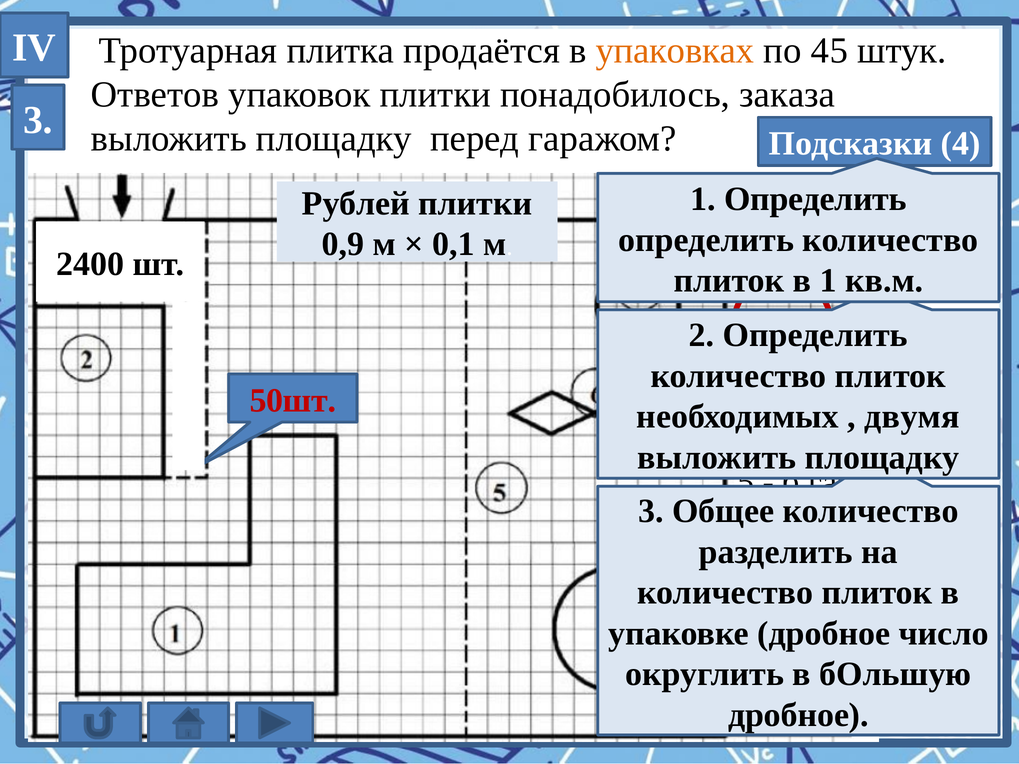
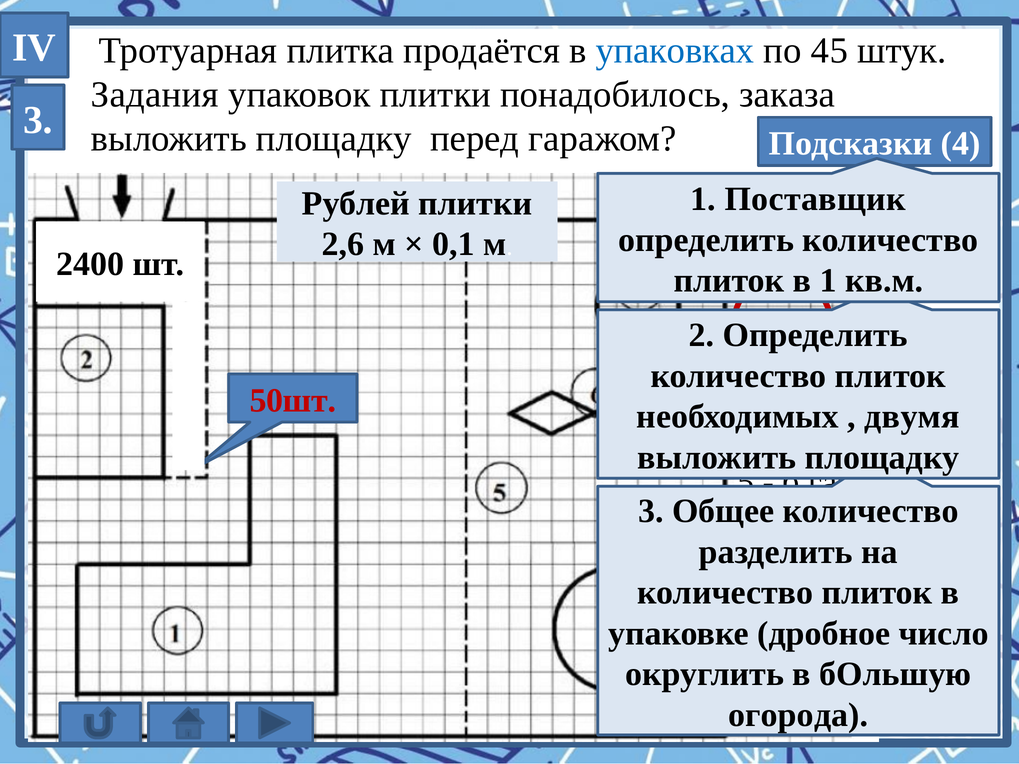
упаковках colour: orange -> blue
Ответов: Ответов -> Задания
1 Определить: Определить -> Поставщик
0,9: 0,9 -> 2,6
дробное at (798, 715): дробное -> огорода
